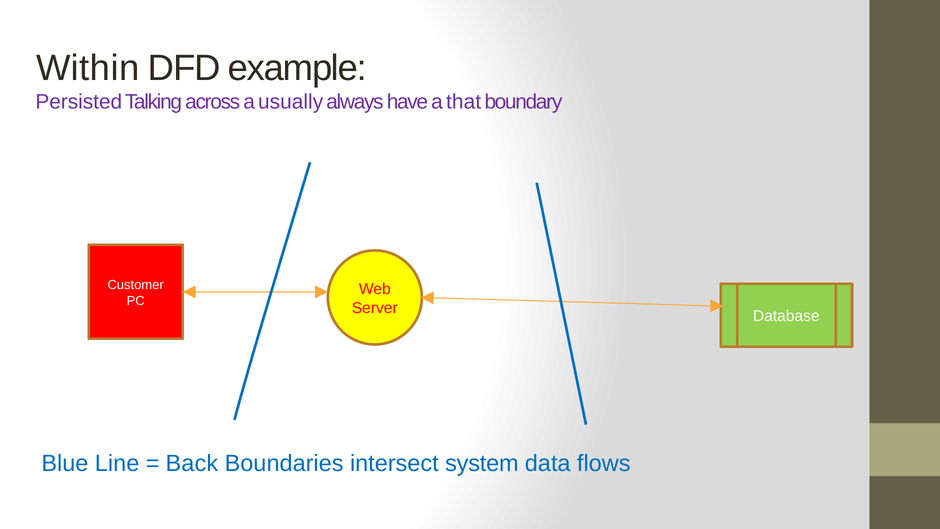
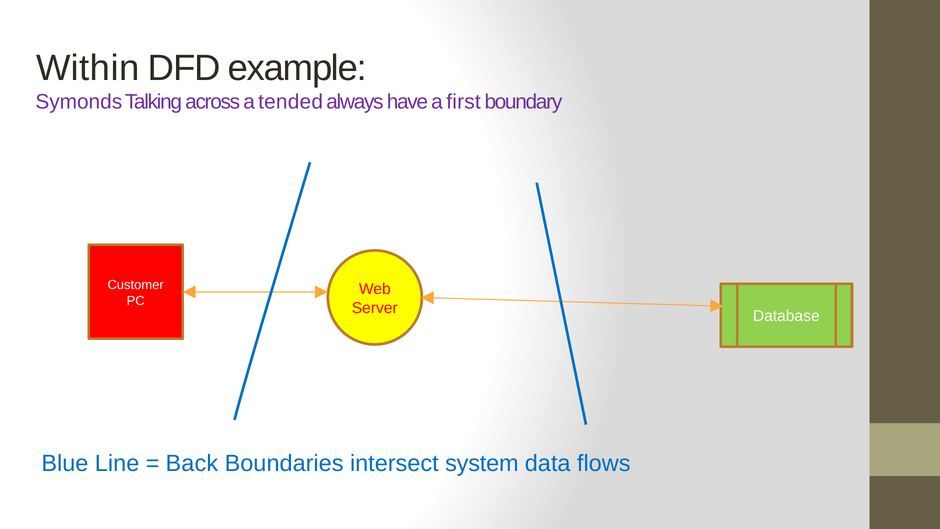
Persisted: Persisted -> Symonds
usually: usually -> tended
that: that -> first
